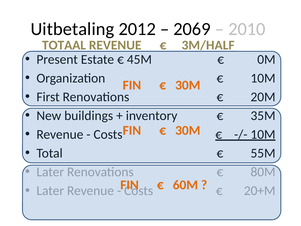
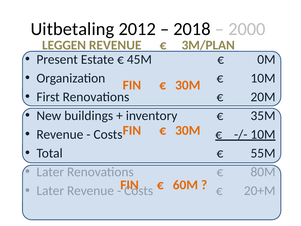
2069: 2069 -> 2018
2010: 2010 -> 2000
TOTAAL: TOTAAL -> LEGGEN
3M/HALF: 3M/HALF -> 3M/PLAN
